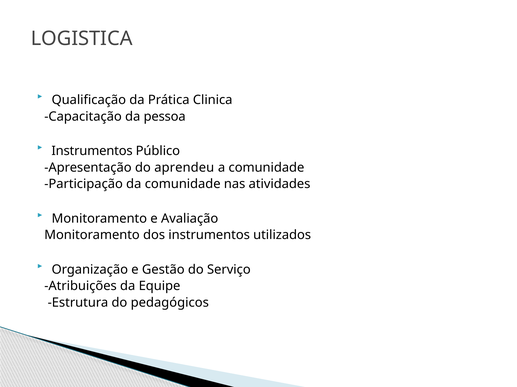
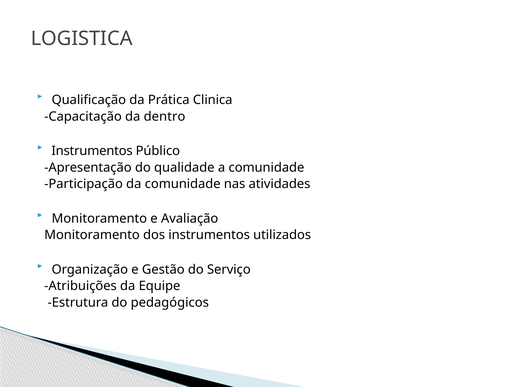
pessoa: pessoa -> dentro
aprendeu: aprendeu -> qualidade
